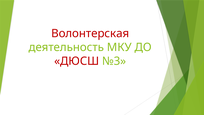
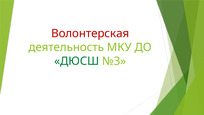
ДЮСШ colour: red -> green
